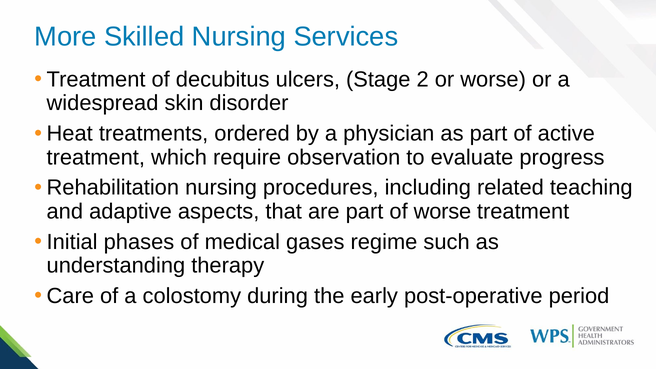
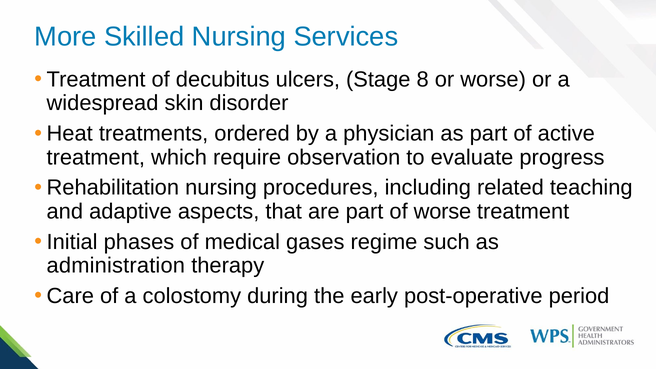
2: 2 -> 8
understanding: understanding -> administration
